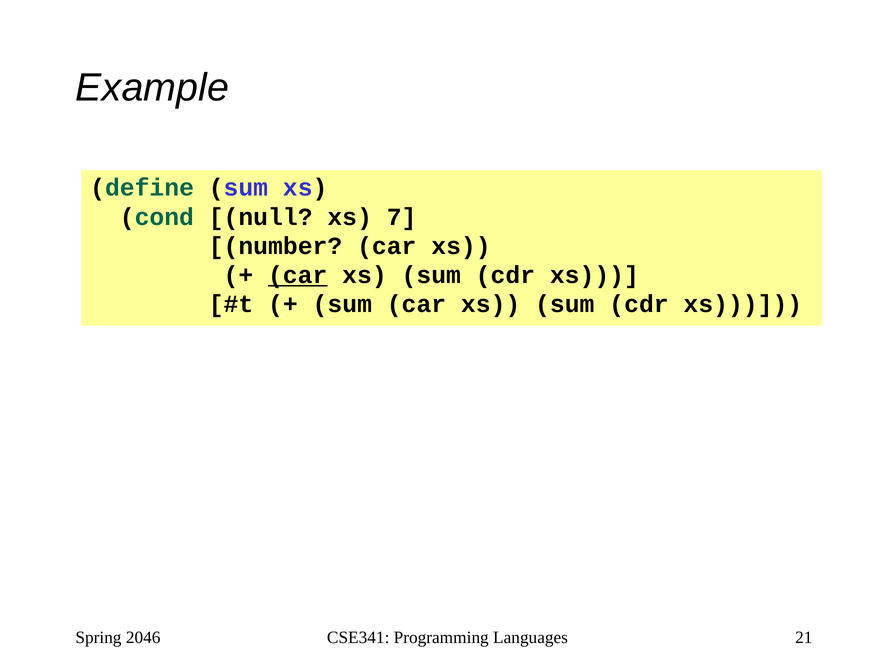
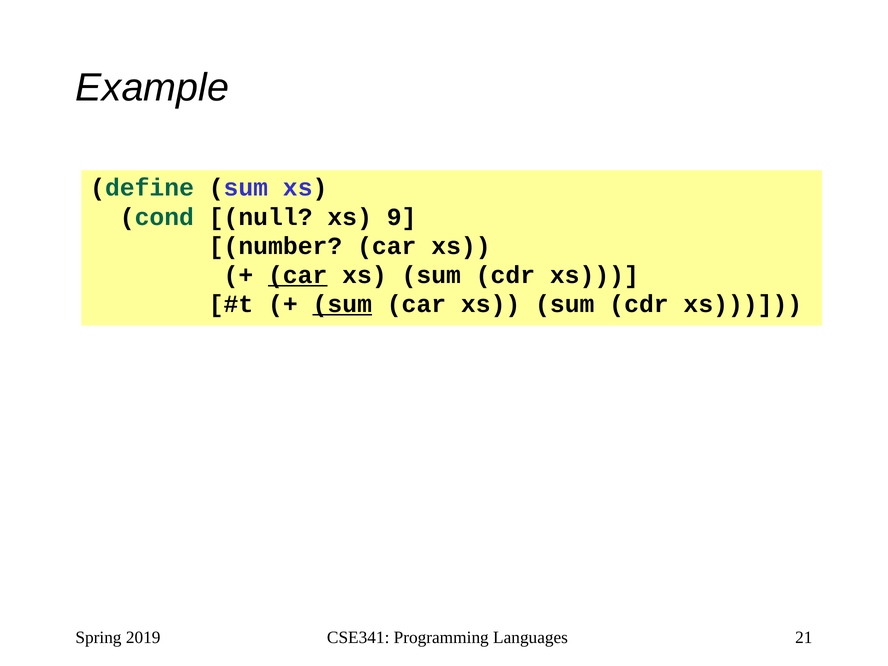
7: 7 -> 9
sum at (342, 304) underline: none -> present
2046: 2046 -> 2019
